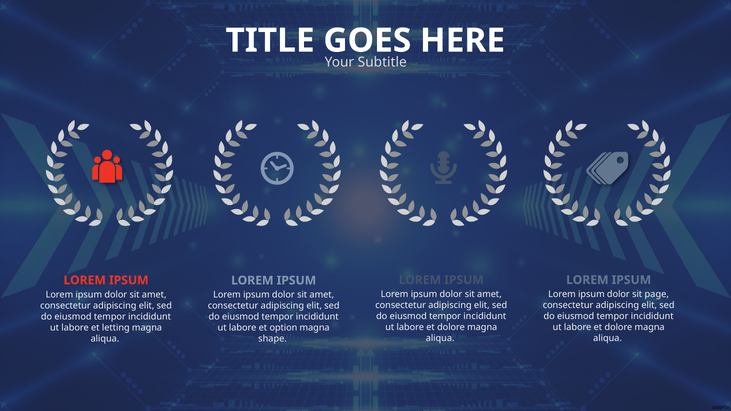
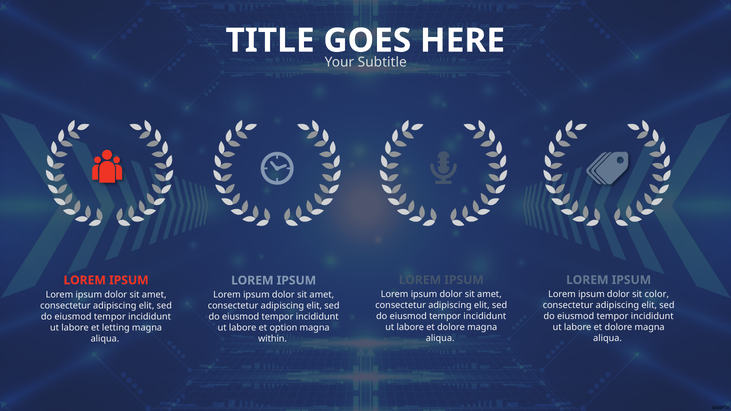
page: page -> color
shape: shape -> within
